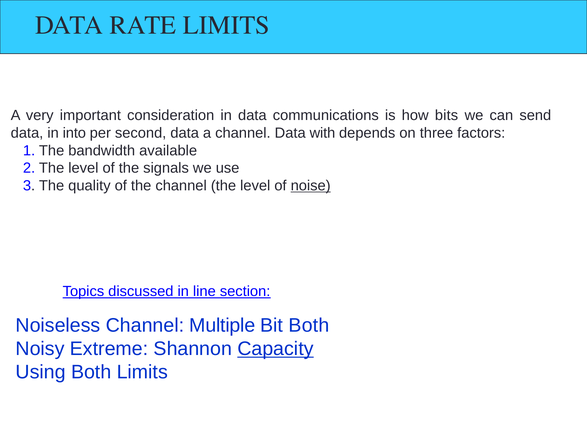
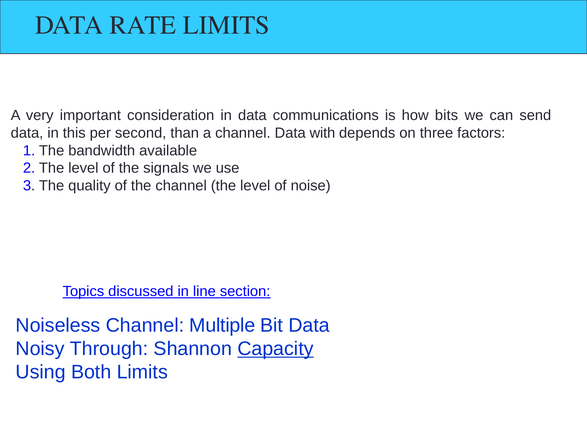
into: into -> this
second data: data -> than
noise underline: present -> none
Bit Both: Both -> Data
Extreme: Extreme -> Through
